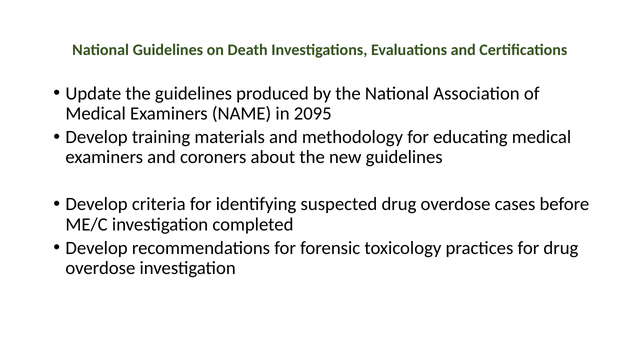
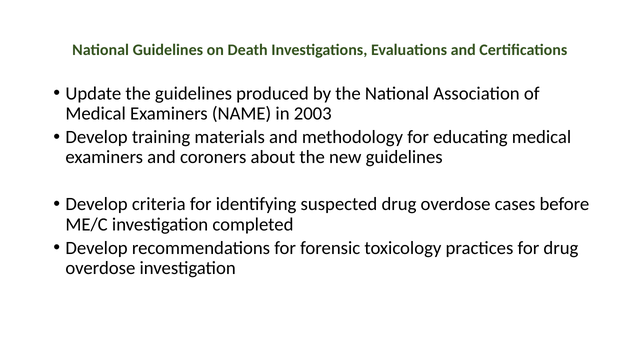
2095: 2095 -> 2003
